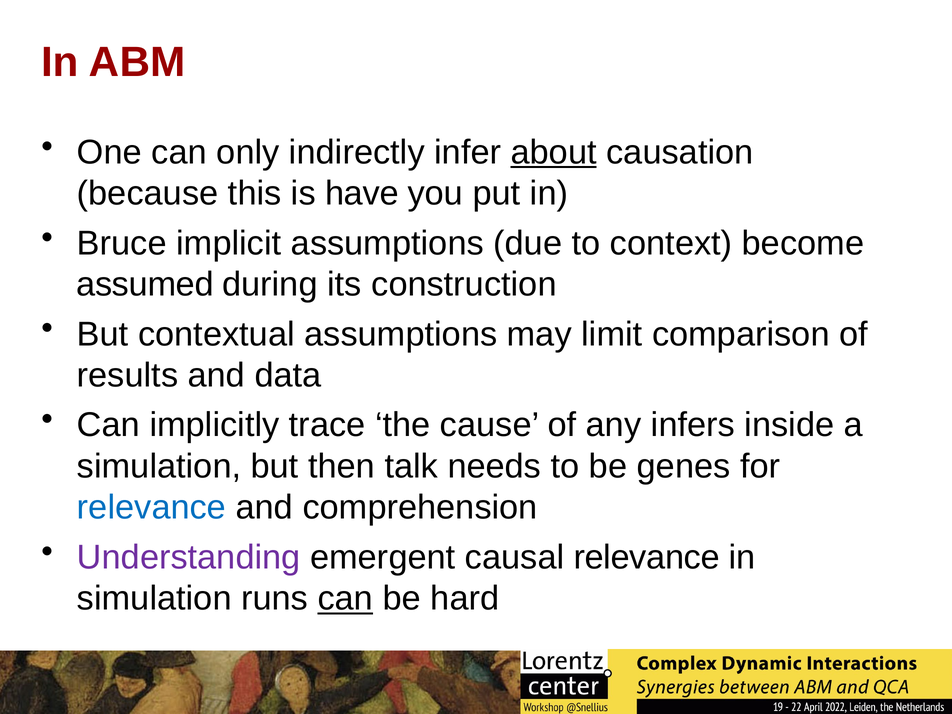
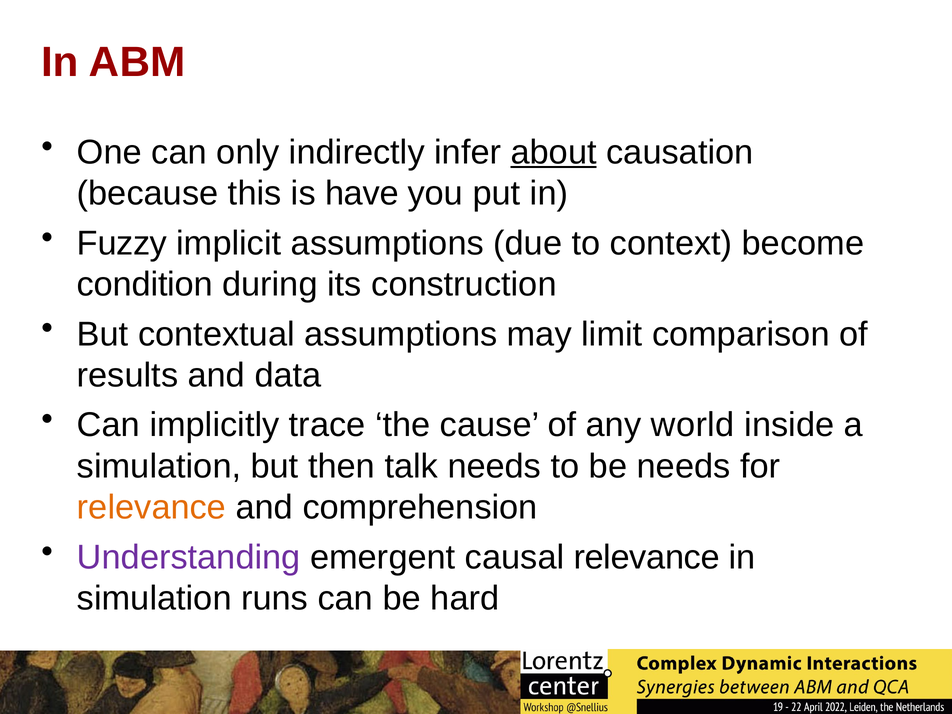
Bruce: Bruce -> Fuzzy
assumed: assumed -> condition
infers: infers -> world
be genes: genes -> needs
relevance at (152, 508) colour: blue -> orange
can at (345, 599) underline: present -> none
